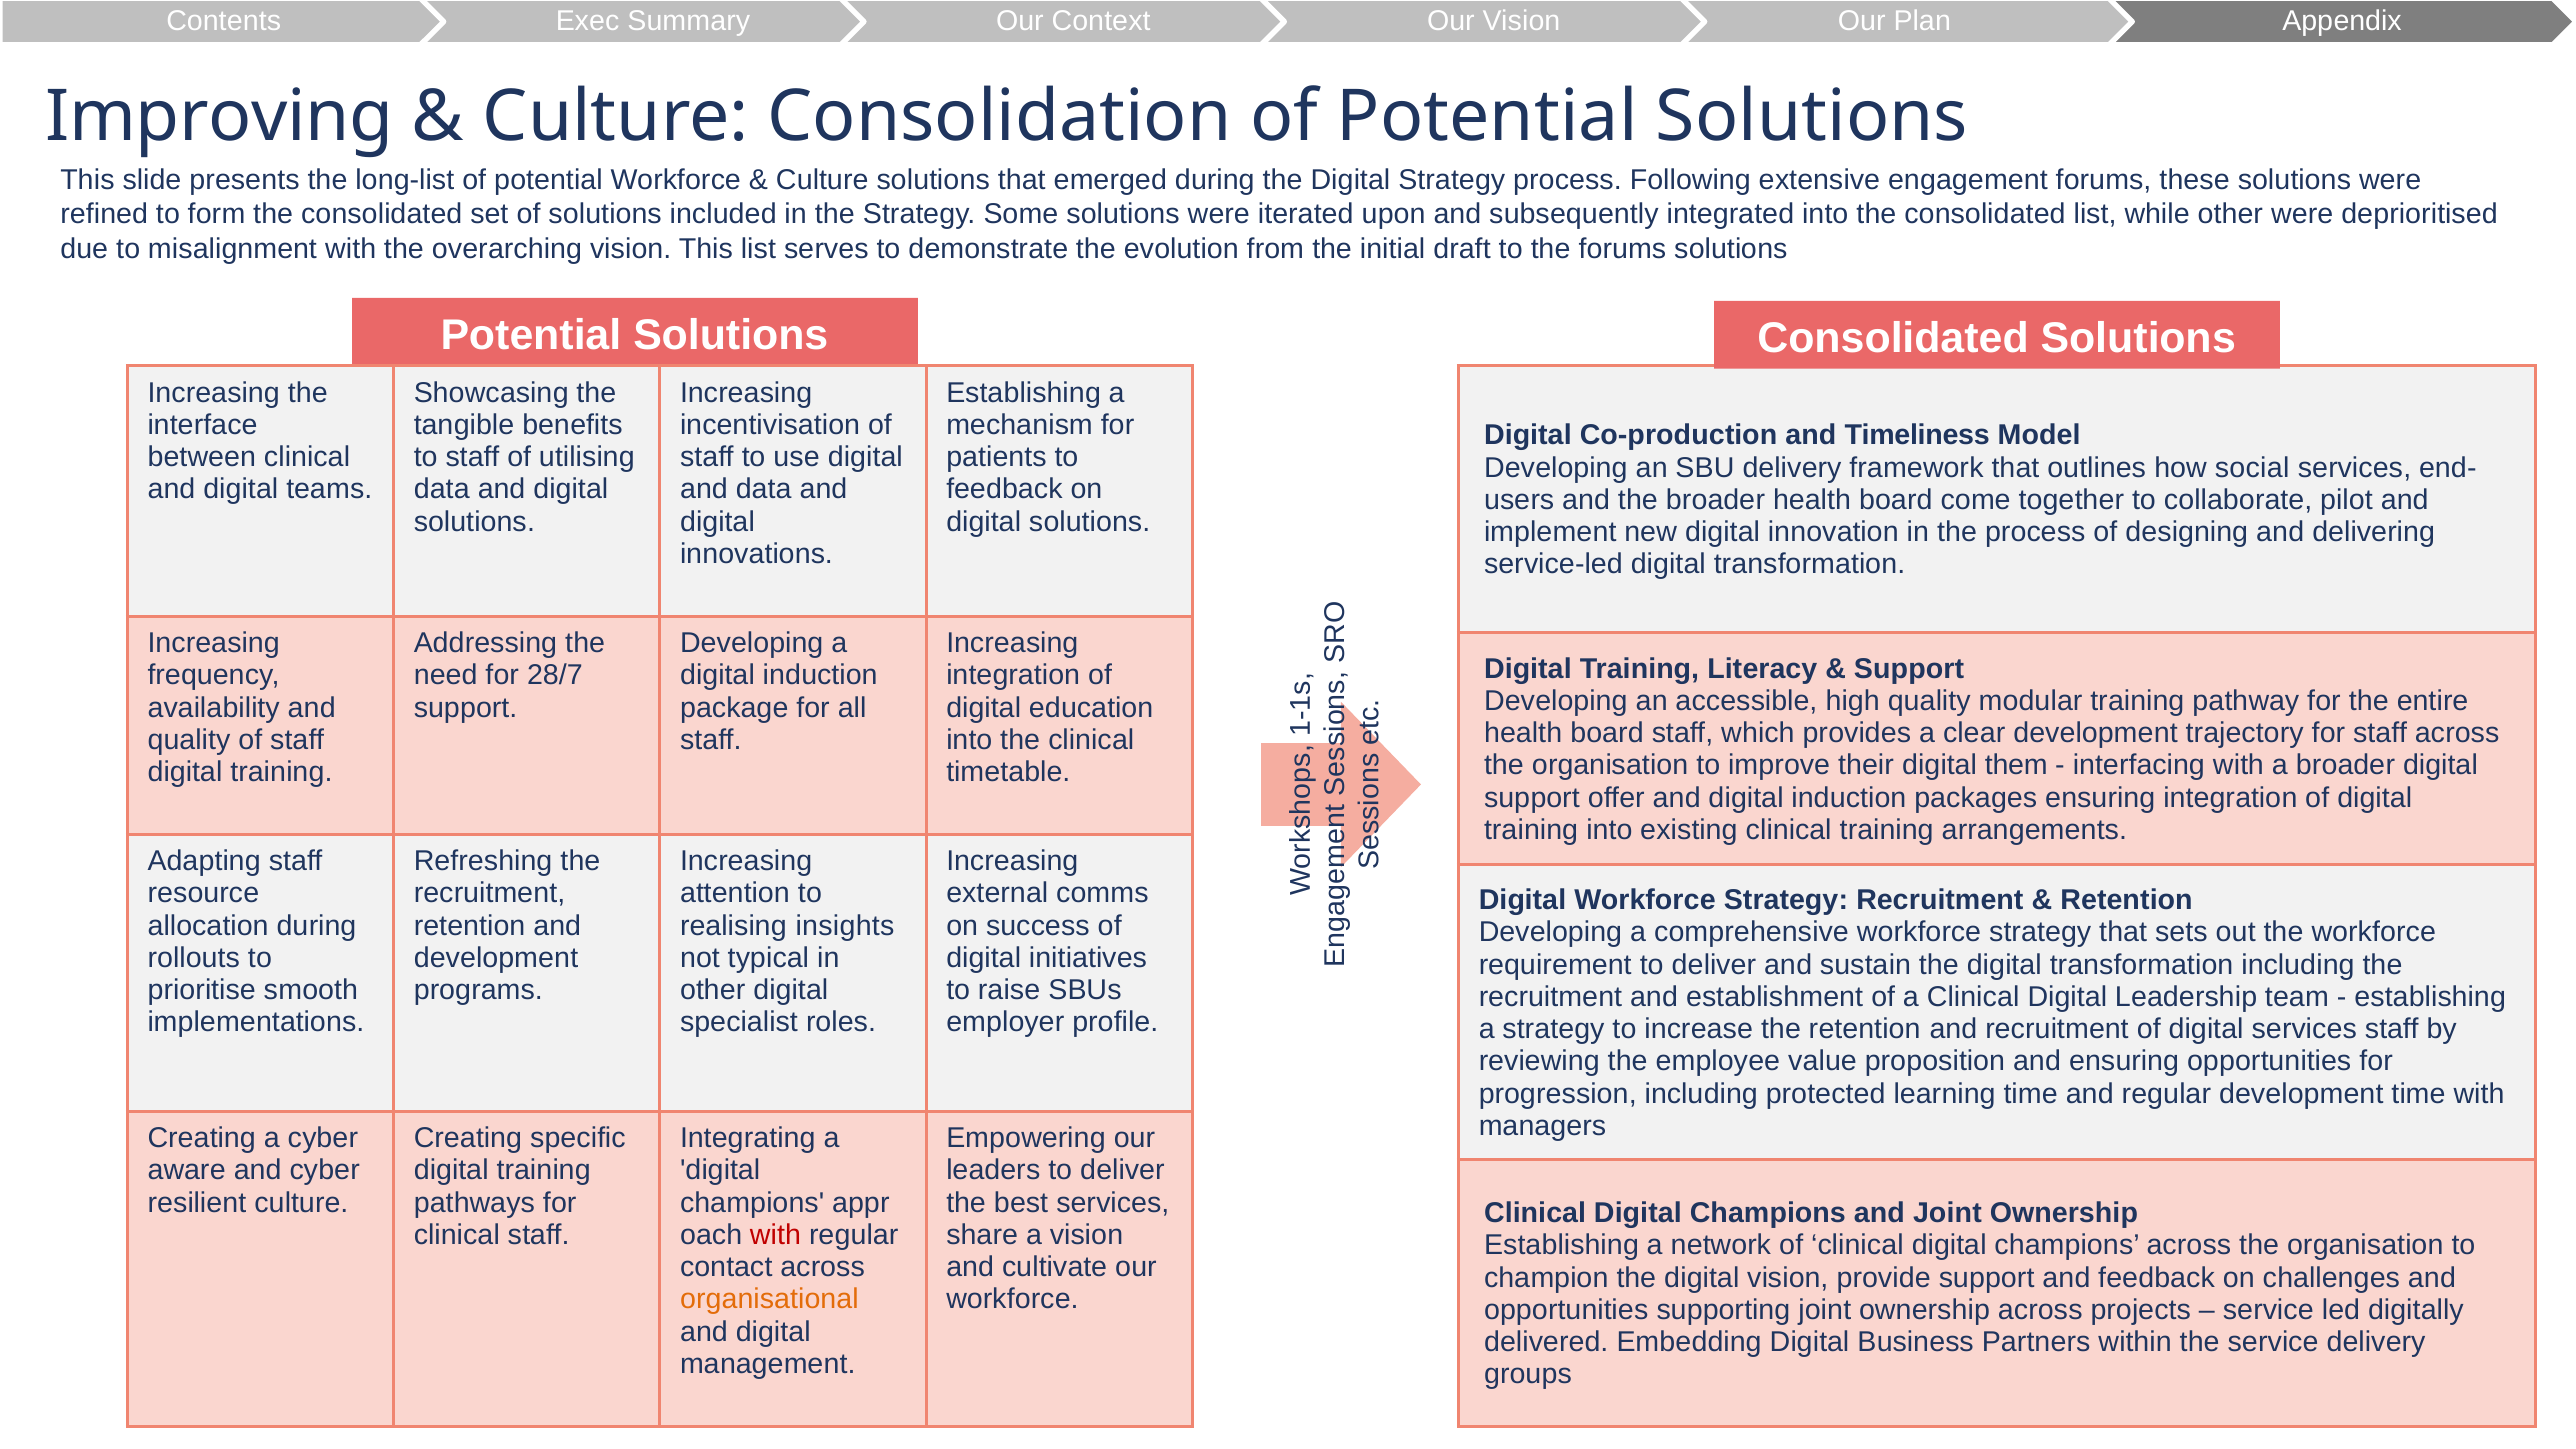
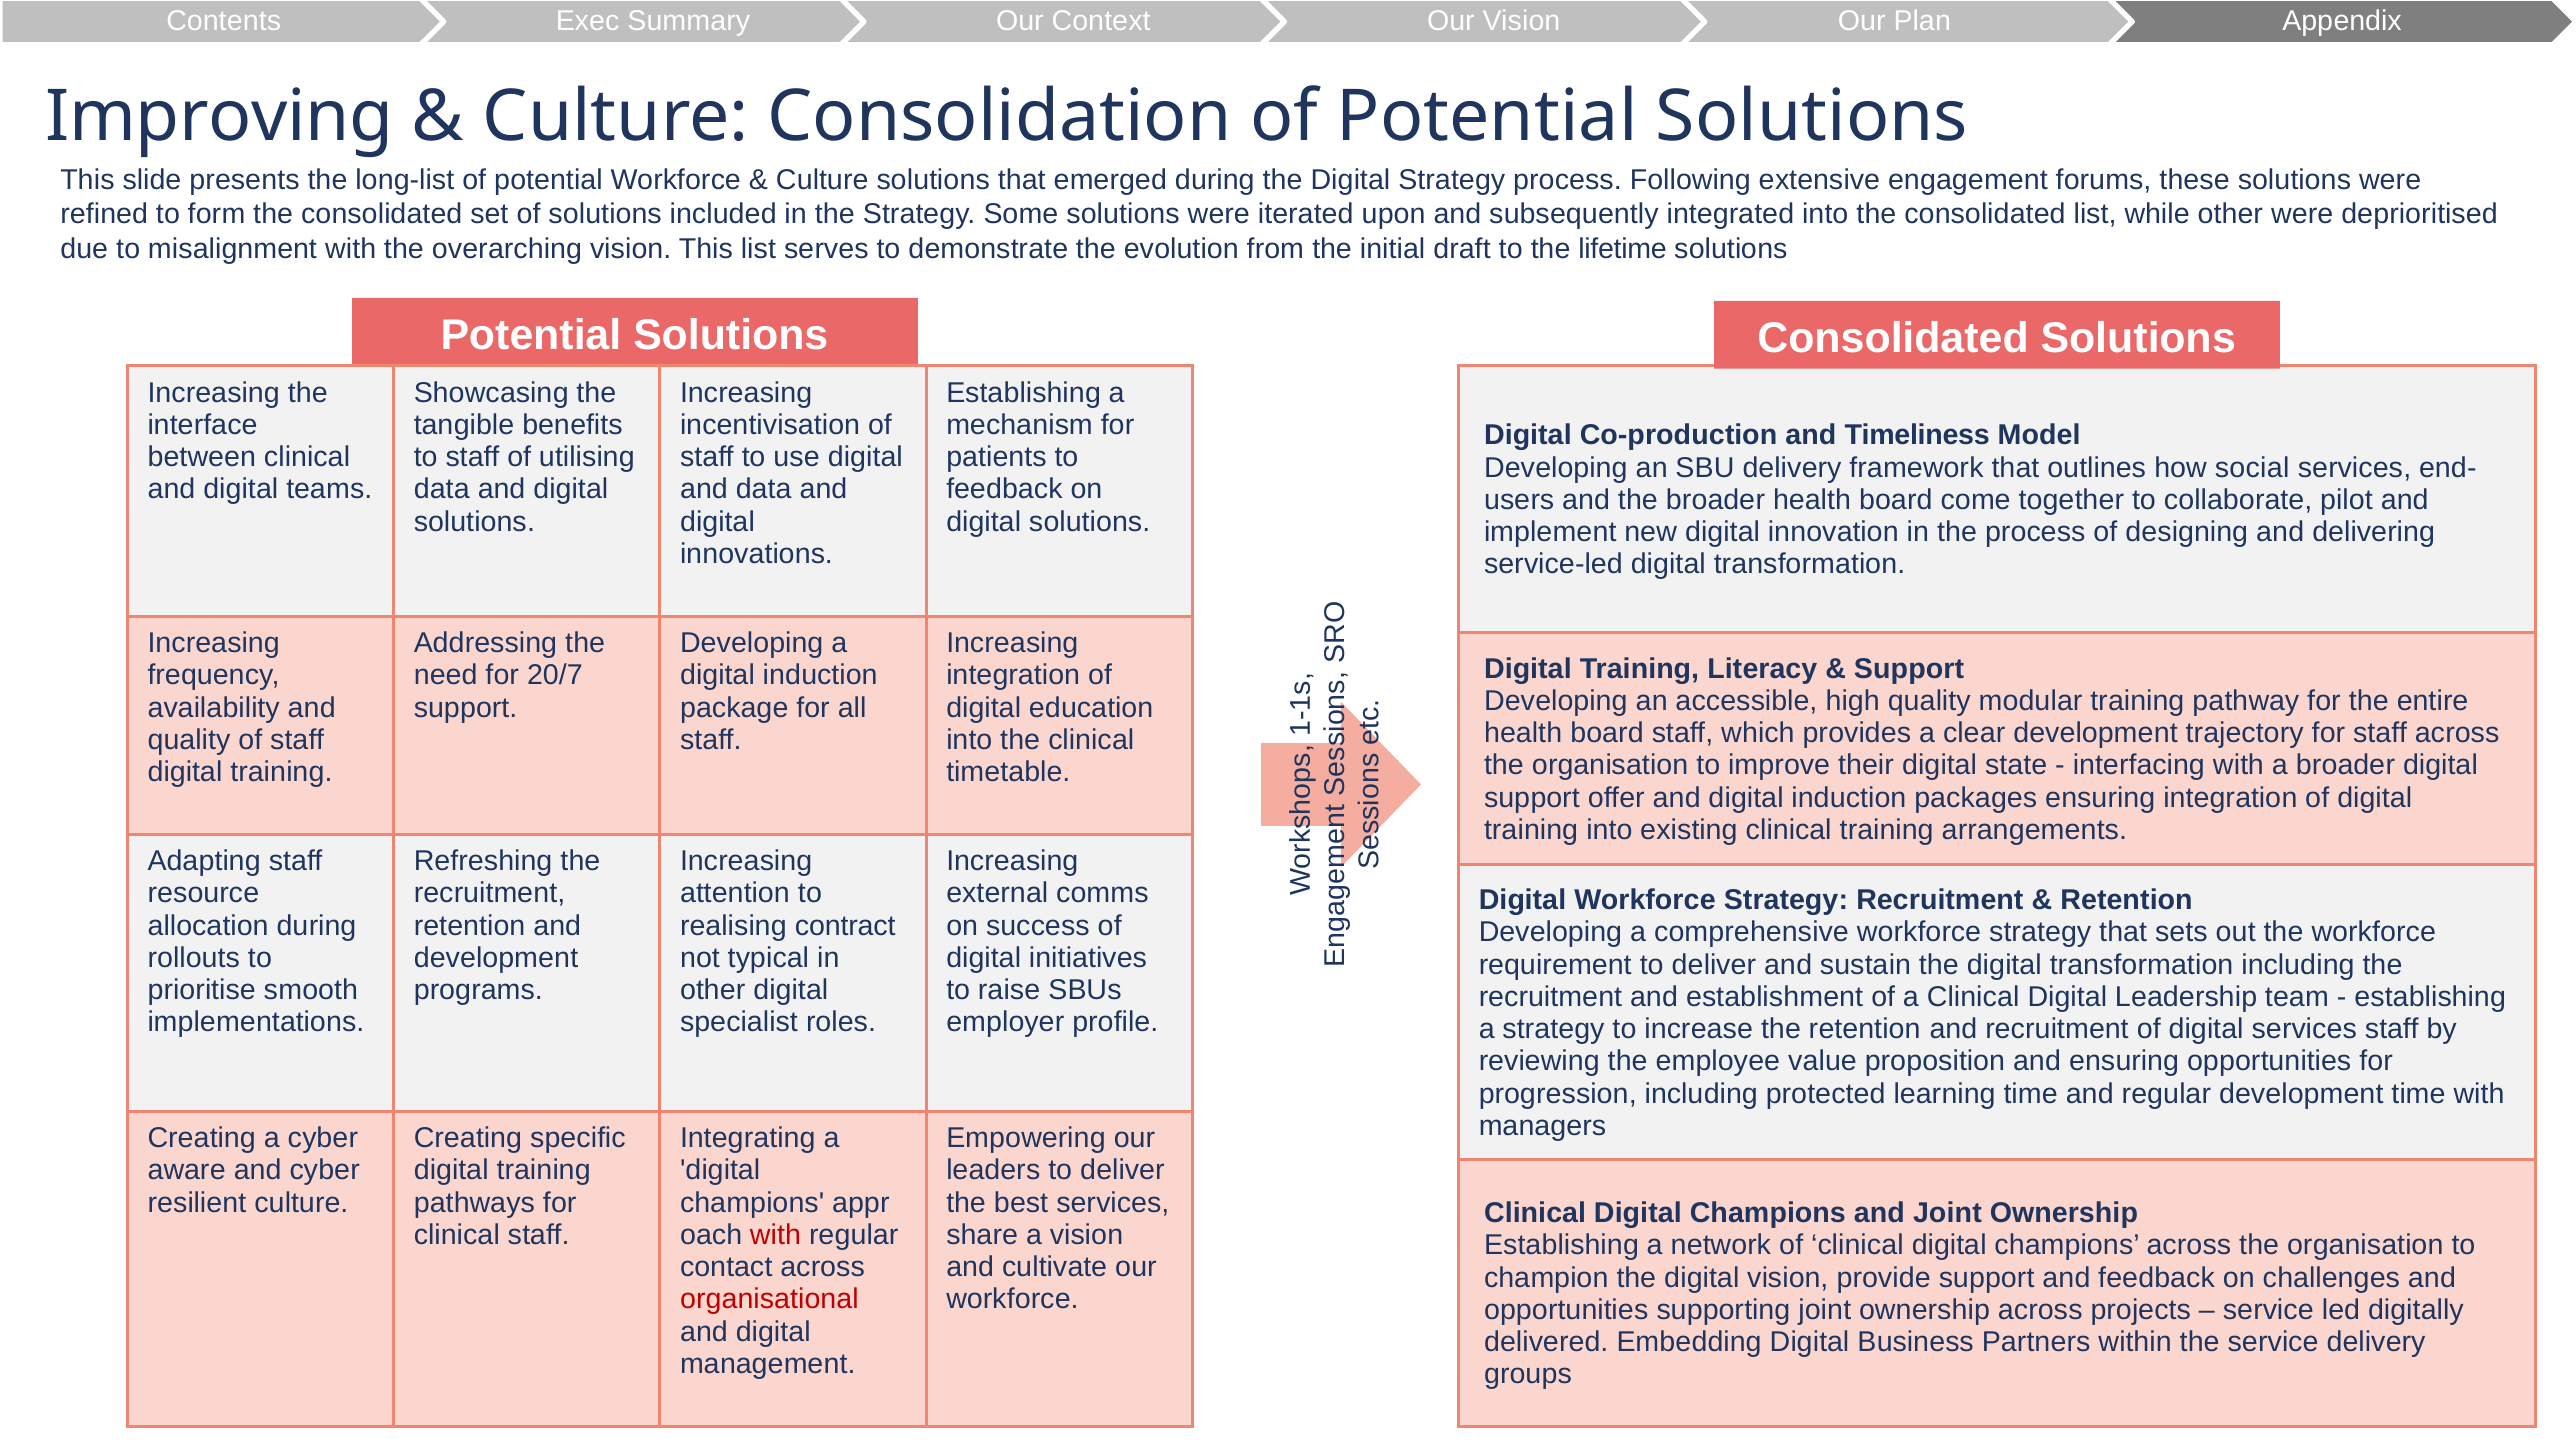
the forums: forums -> lifetime
28/7: 28/7 -> 20/7
them: them -> state
insights: insights -> contract
organisational colour: orange -> red
